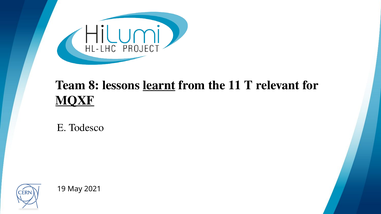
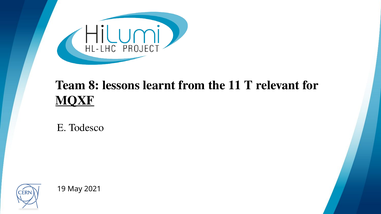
learnt underline: present -> none
